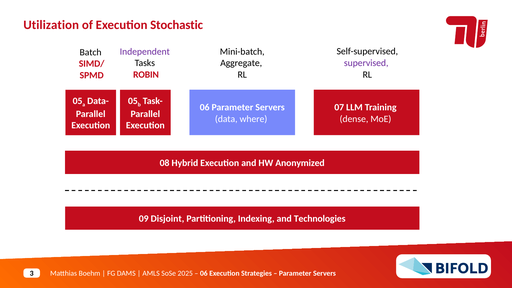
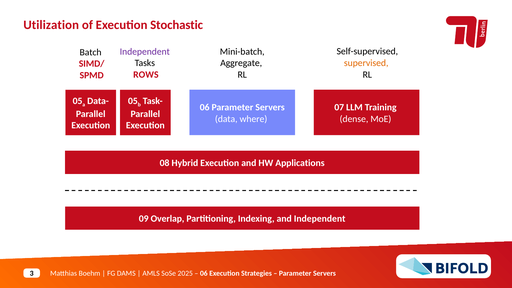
supervised colour: purple -> orange
ROBIN: ROBIN -> ROWS
Anonymized: Anonymized -> Applications
Disjoint: Disjoint -> Overlap
and Technologies: Technologies -> Independent
